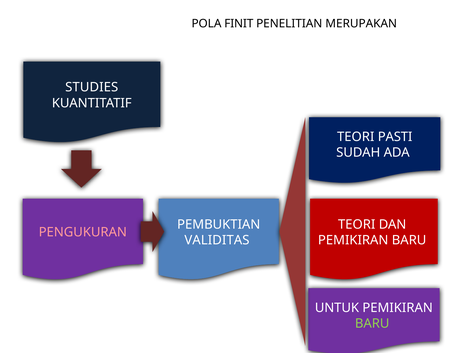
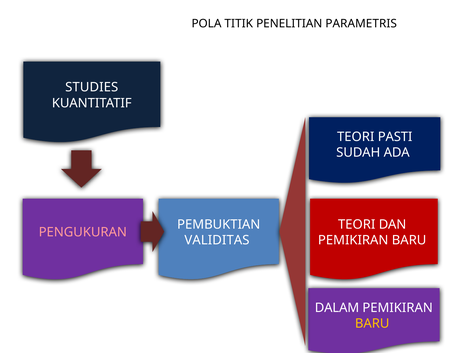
FINIT: FINIT -> TITIK
MERUPAKAN: MERUPAKAN -> PARAMETRIS
UNTUK: UNTUK -> DALAM
BARU at (372, 323) colour: light green -> yellow
